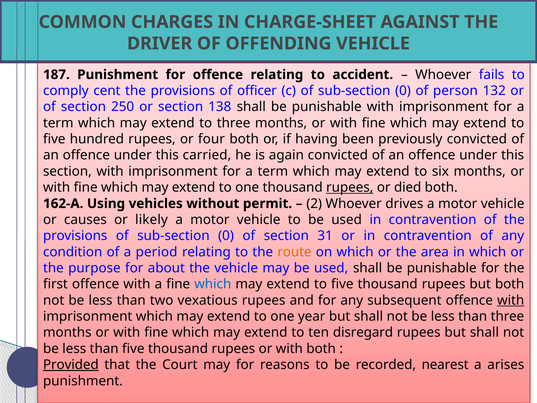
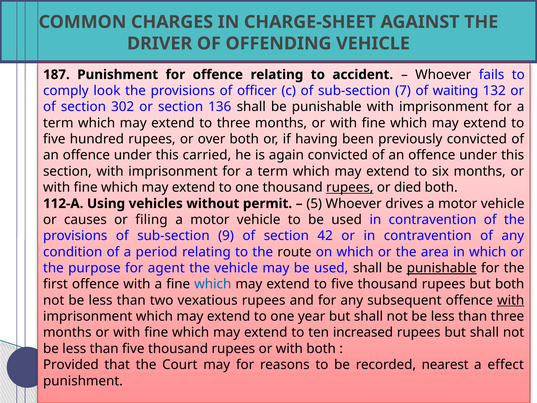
cent: cent -> look
c of sub-section 0: 0 -> 7
person: person -> waiting
250: 250 -> 302
138: 138 -> 136
four: four -> over
162-A: 162-A -> 112-A
2: 2 -> 5
likely: likely -> filing
provisions of sub-section 0: 0 -> 9
31: 31 -> 42
route colour: orange -> black
about: about -> agent
punishable at (442, 268) underline: none -> present
disregard: disregard -> increased
Provided underline: present -> none
arises: arises -> effect
